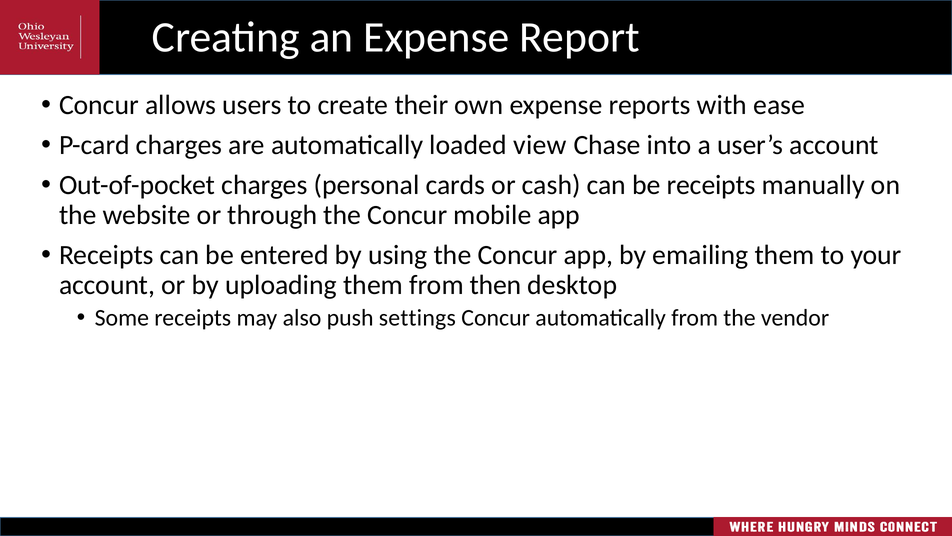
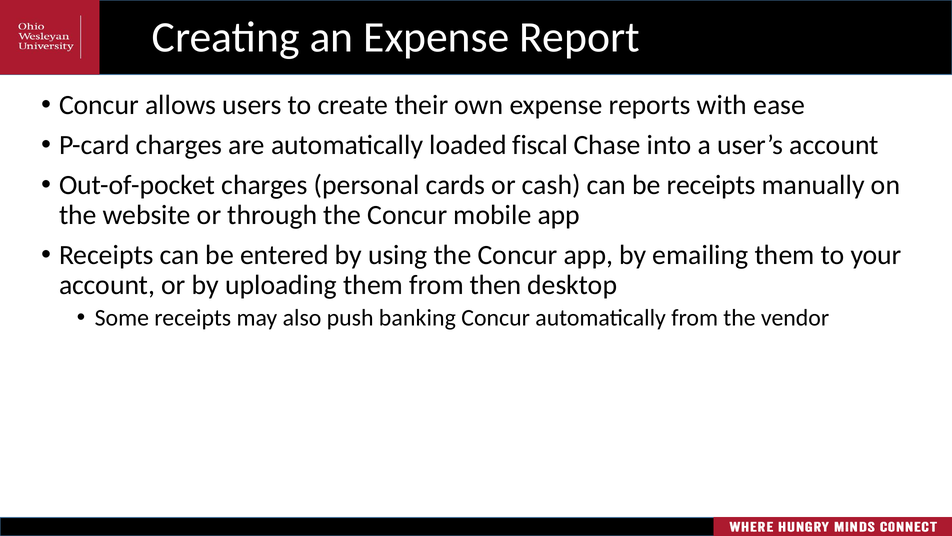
view: view -> fiscal
settings: settings -> banking
